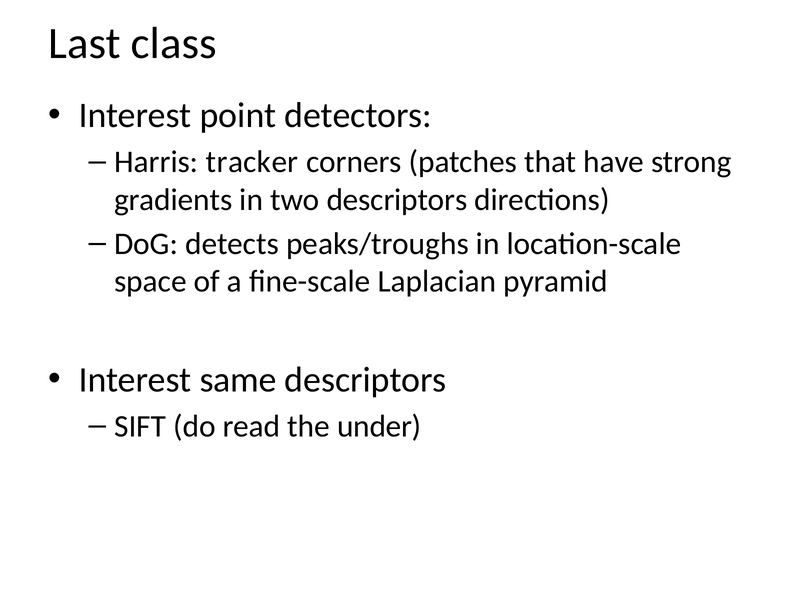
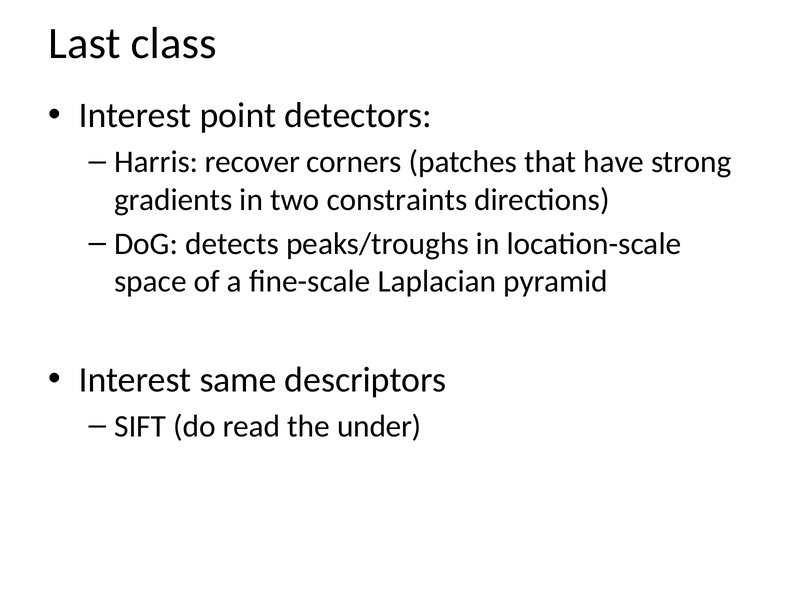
tracker: tracker -> recover
two descriptors: descriptors -> constraints
